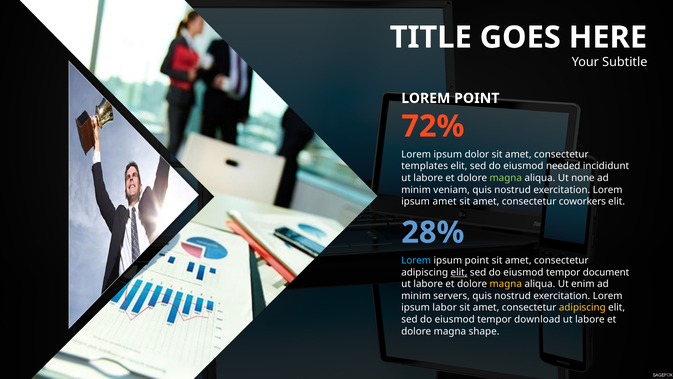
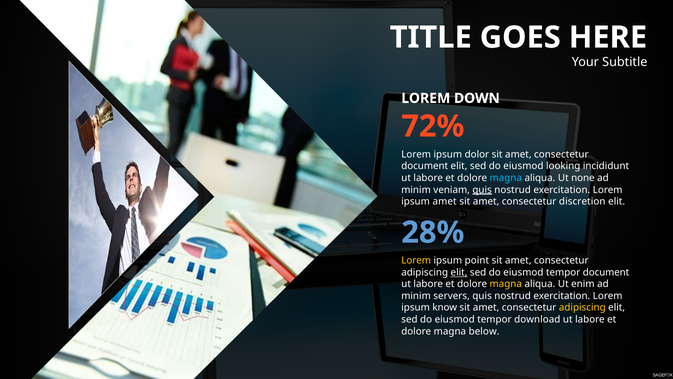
LOREM POINT: POINT -> DOWN
templates at (425, 166): templates -> document
needed: needed -> looking
magna at (506, 178) colour: light green -> light blue
quis at (482, 190) underline: none -> present
coworkers: coworkers -> discretion
Lorem at (416, 260) colour: light blue -> yellow
labor: labor -> know
shape: shape -> below
